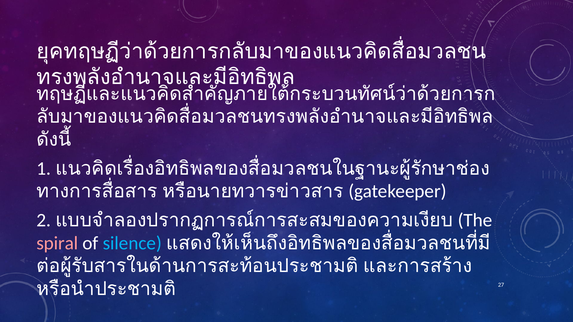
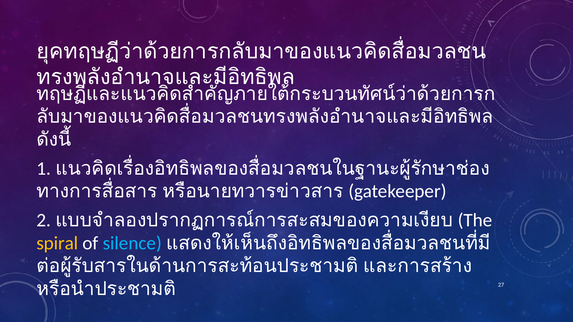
spiral colour: pink -> yellow
